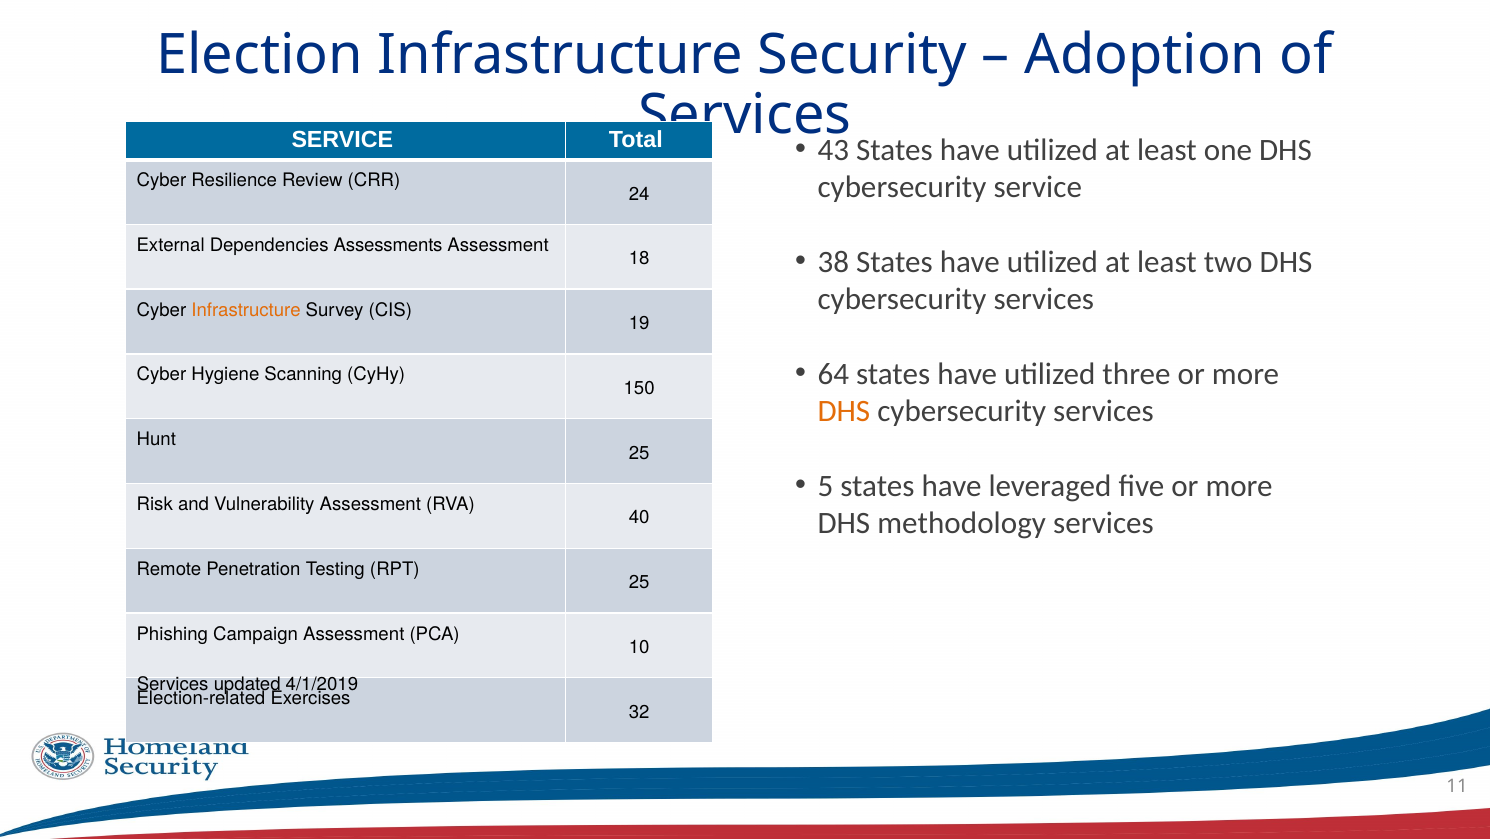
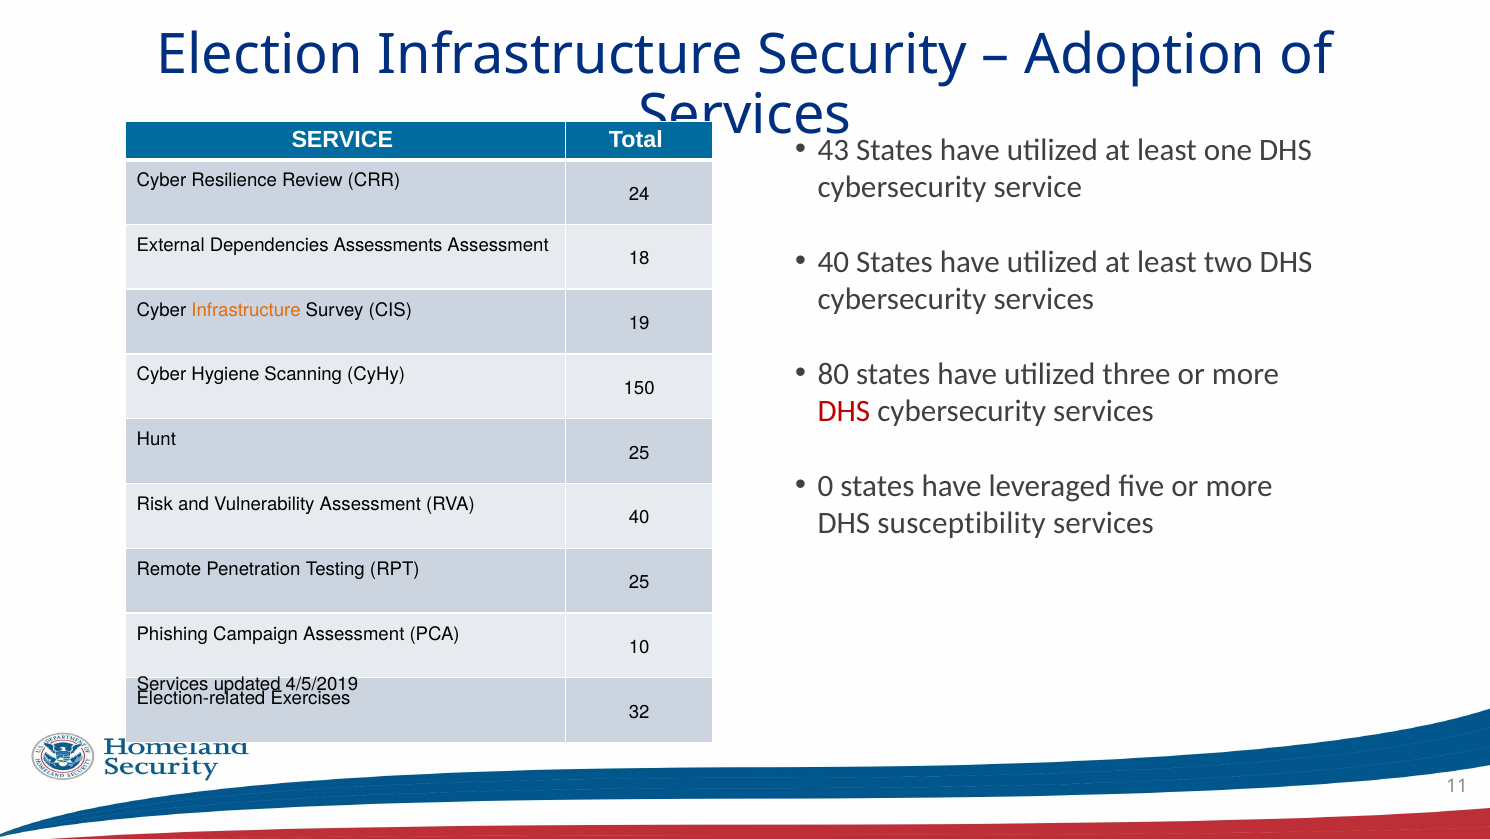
38 at (833, 262): 38 -> 40
64: 64 -> 80
DHS at (844, 411) colour: orange -> red
5: 5 -> 0
methodology: methodology -> susceptibility
4/1/2019: 4/1/2019 -> 4/5/2019
